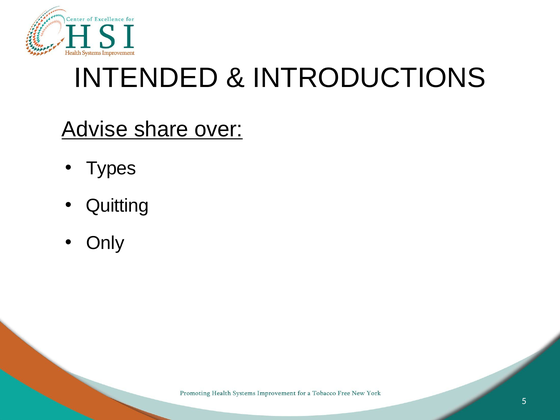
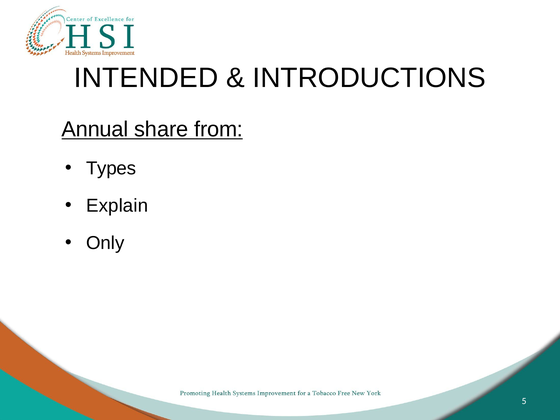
Advise: Advise -> Annual
over: over -> from
Quitting: Quitting -> Explain
